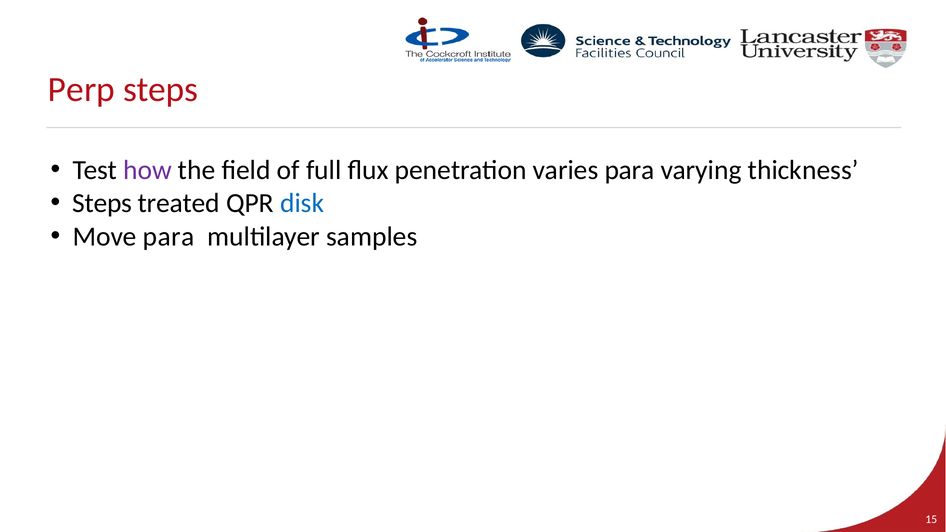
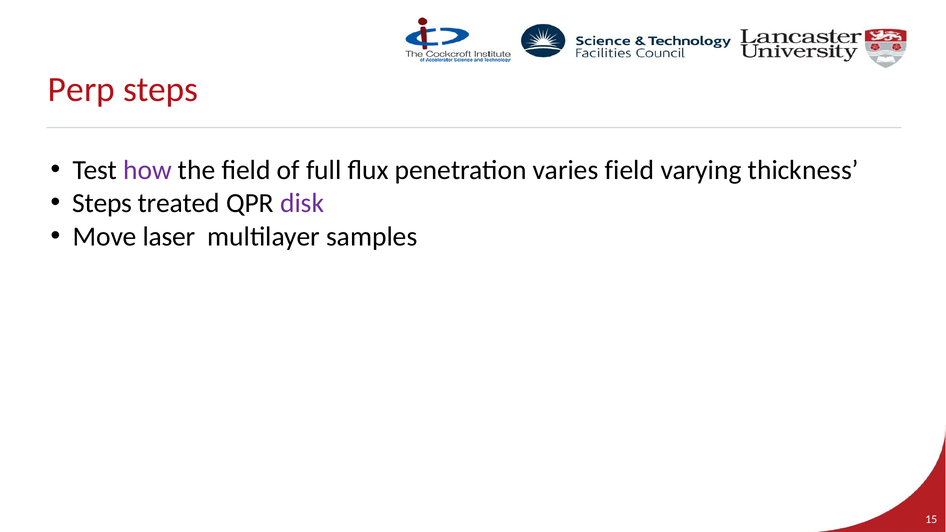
varies para: para -> field
disk colour: blue -> purple
Move para: para -> laser
